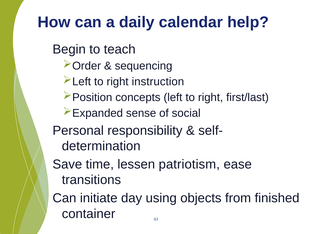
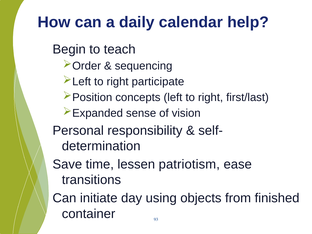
instruction: instruction -> participate
social: social -> vision
